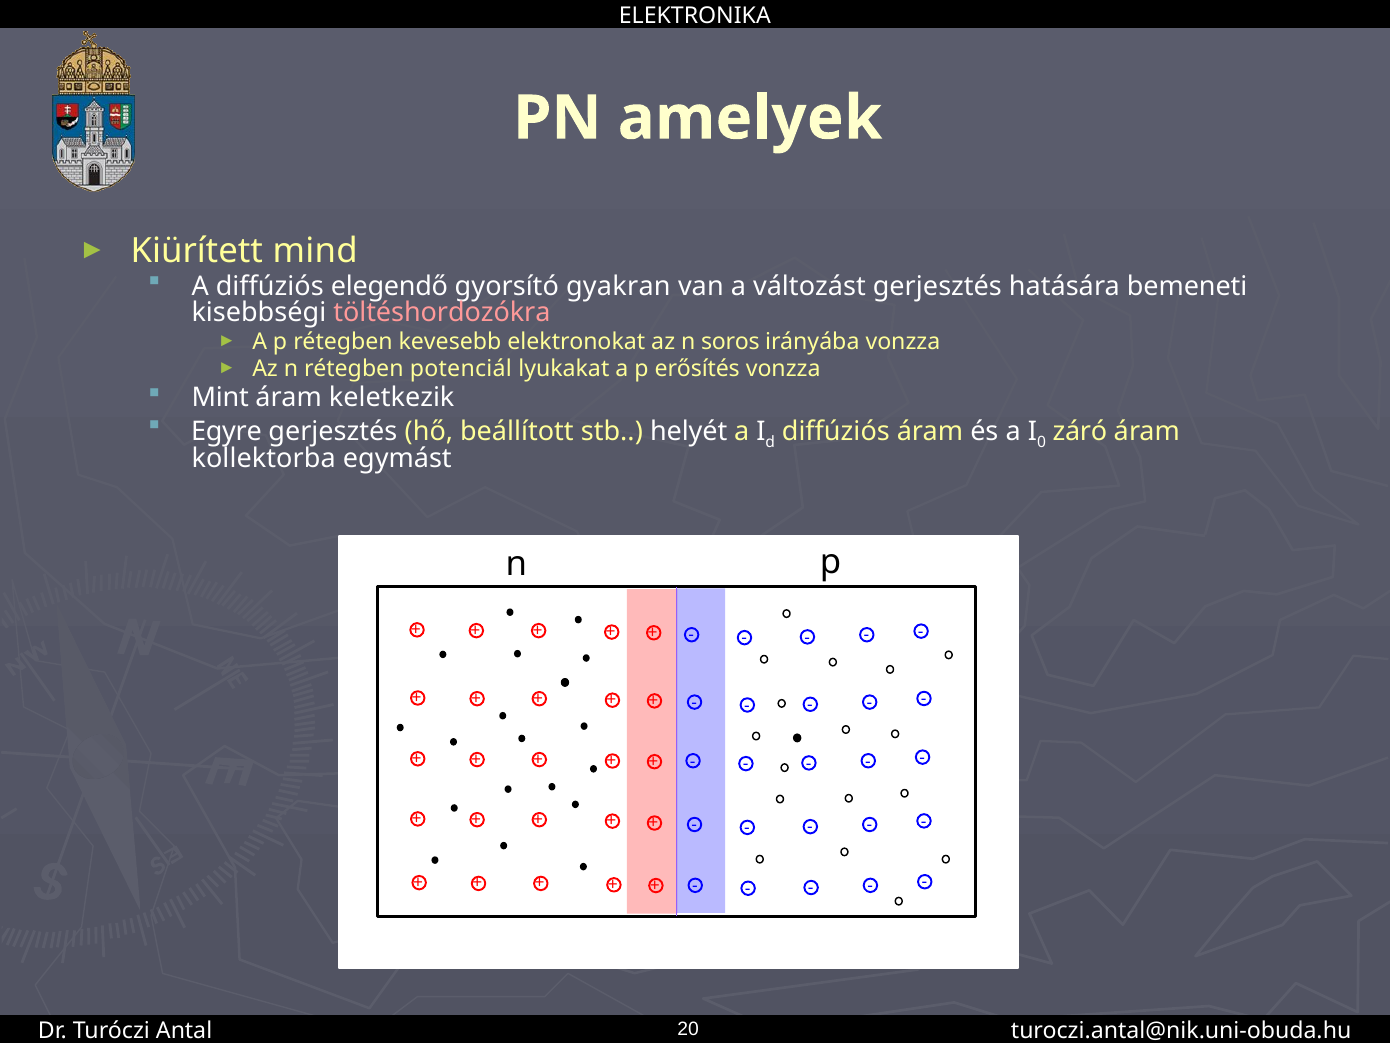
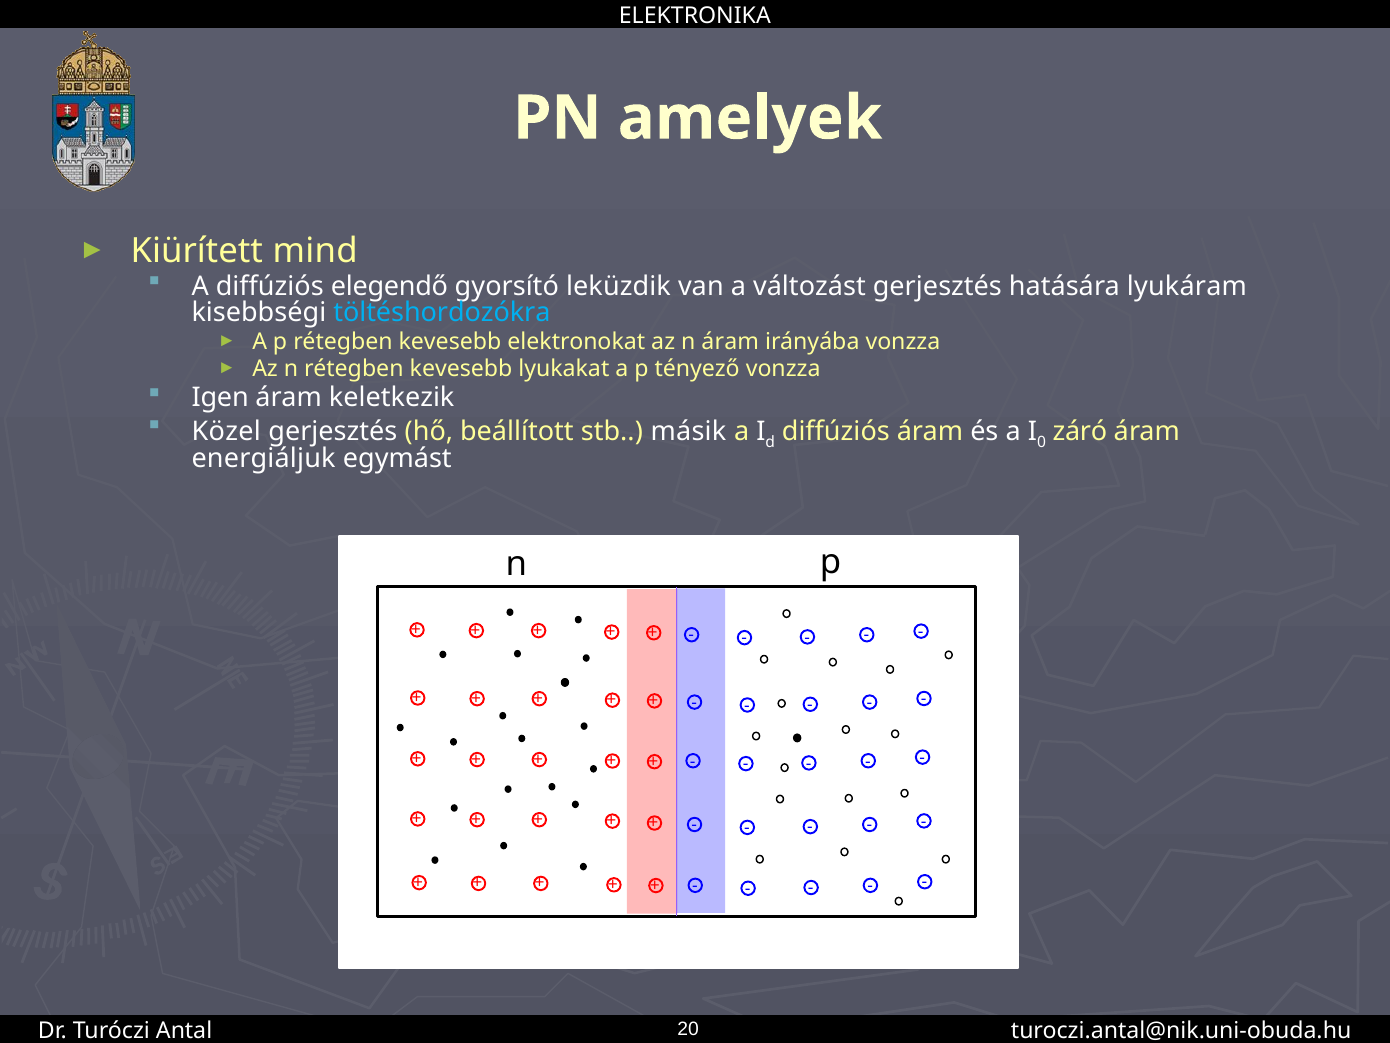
gyakran: gyakran -> leküzdik
bemeneti: bemeneti -> lyukáram
töltéshordozókra colour: pink -> light blue
n soros: soros -> áram
n rétegben potenciál: potenciál -> kevesebb
erősítés: erősítés -> tényező
Mint: Mint -> Igen
Egyre: Egyre -> Közel
helyét: helyét -> másik
kollektorba: kollektorba -> energiáljuk
